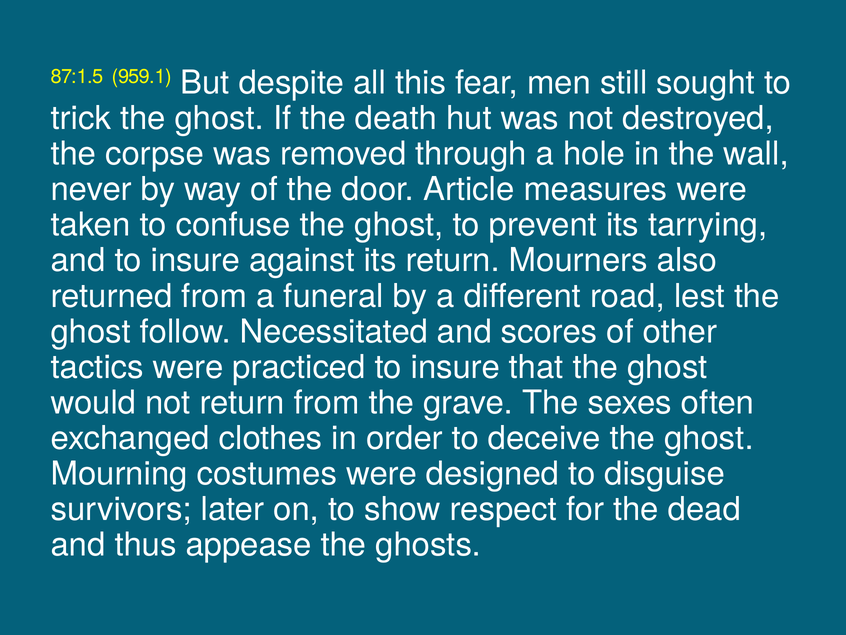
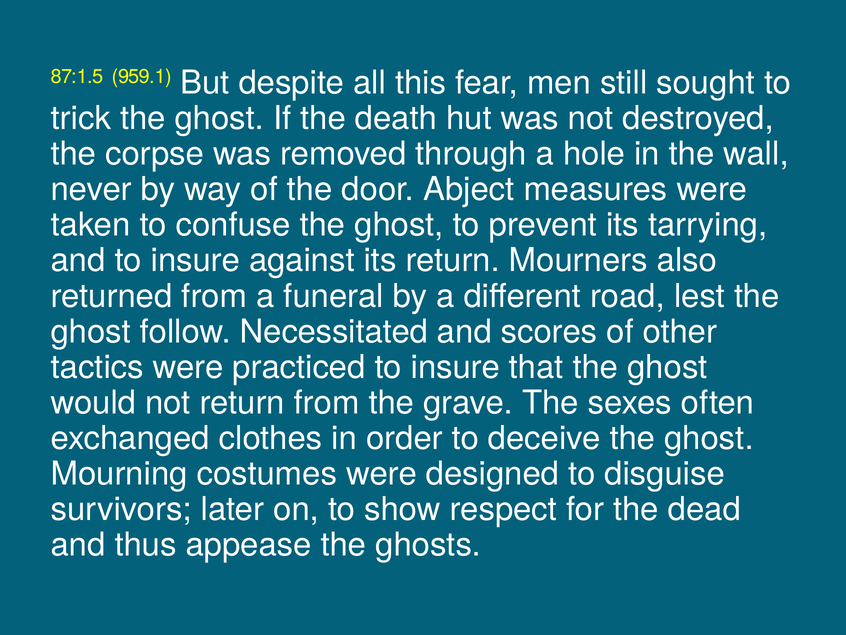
Article: Article -> Abject
